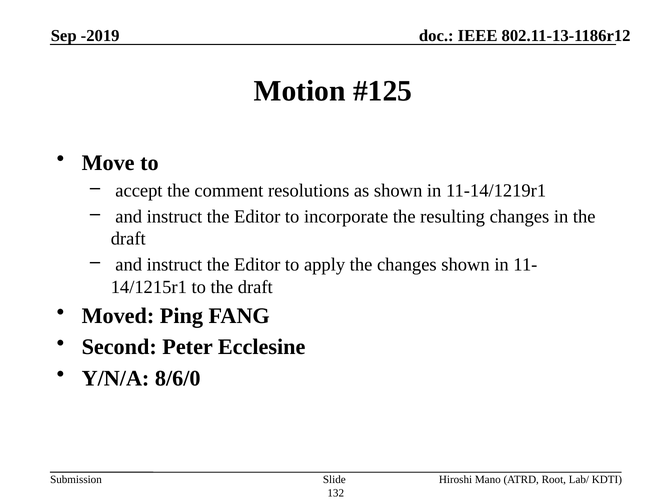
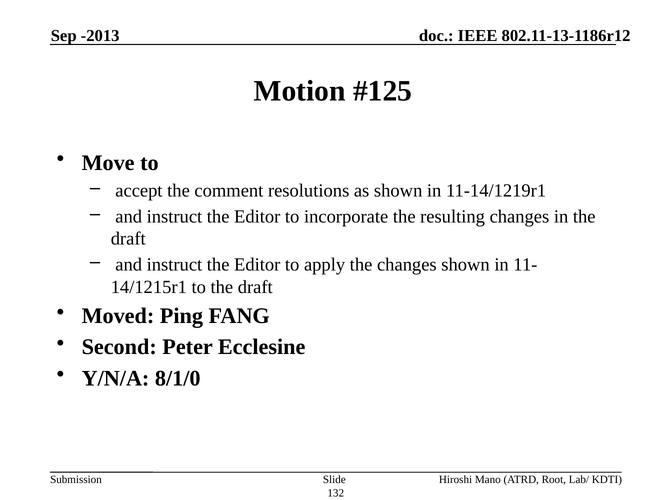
-2019: -2019 -> -2013
8/6/0: 8/6/0 -> 8/1/0
